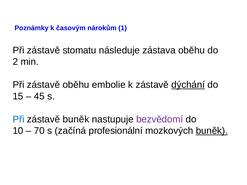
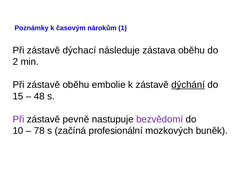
stomatu: stomatu -> dýchací
45: 45 -> 48
Při at (18, 119) colour: blue -> purple
zástavě buněk: buněk -> pevně
70: 70 -> 78
buněk at (212, 131) underline: present -> none
